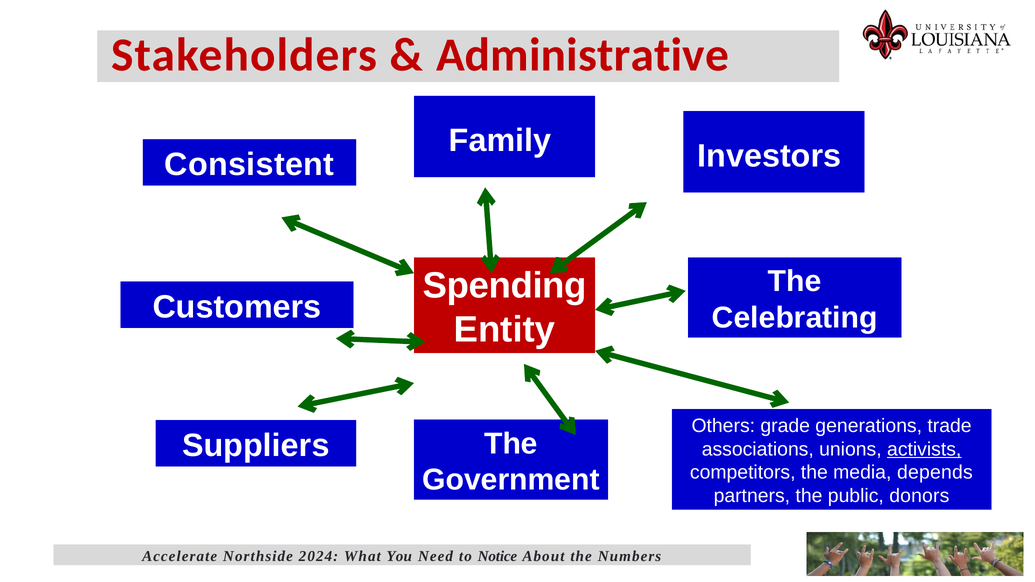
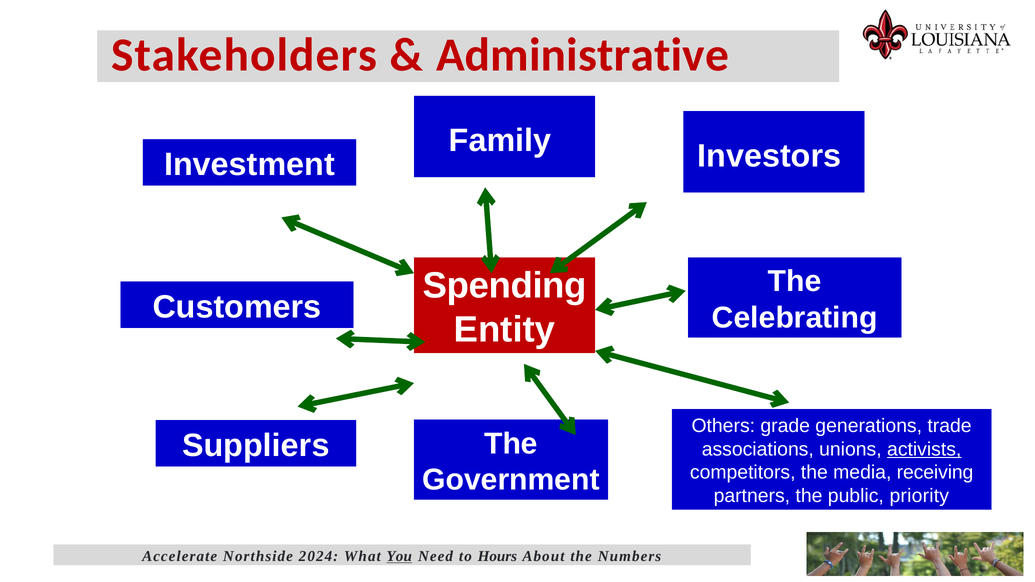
Consistent: Consistent -> Investment
depends: depends -> receiving
donors: donors -> priority
You underline: none -> present
Notice: Notice -> Hours
